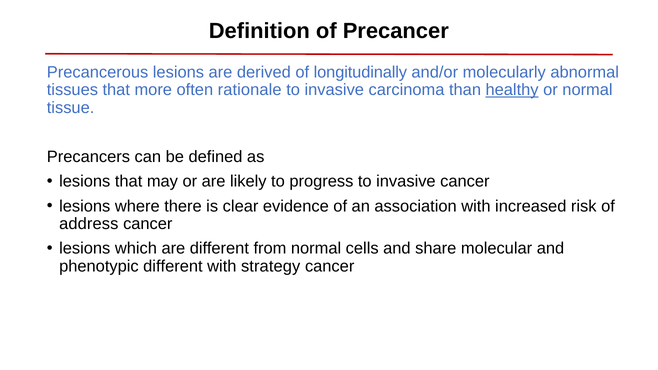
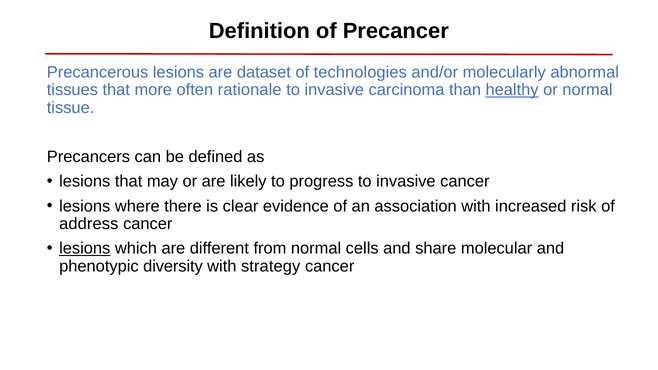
derived: derived -> dataset
longitudinally: longitudinally -> technologies
lesions at (85, 249) underline: none -> present
phenotypic different: different -> diversity
